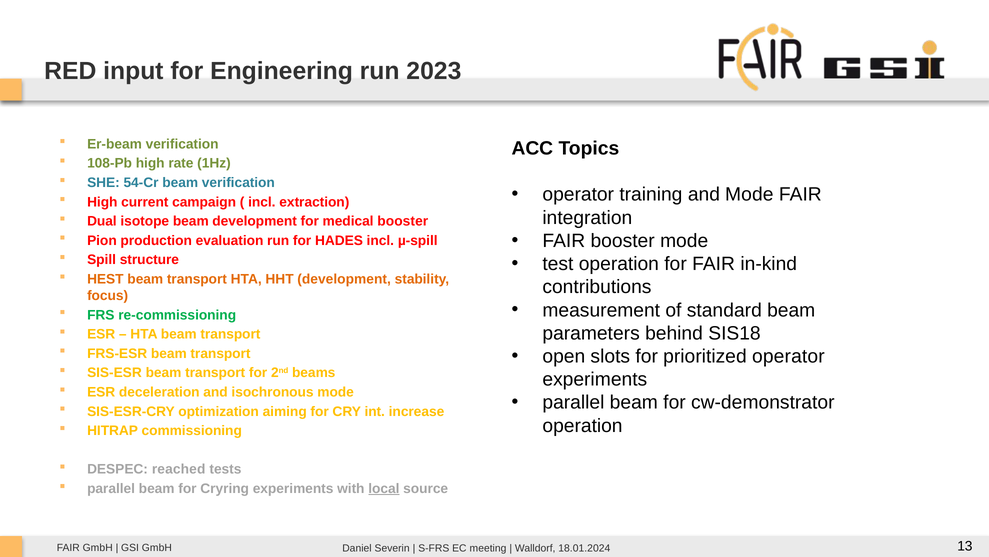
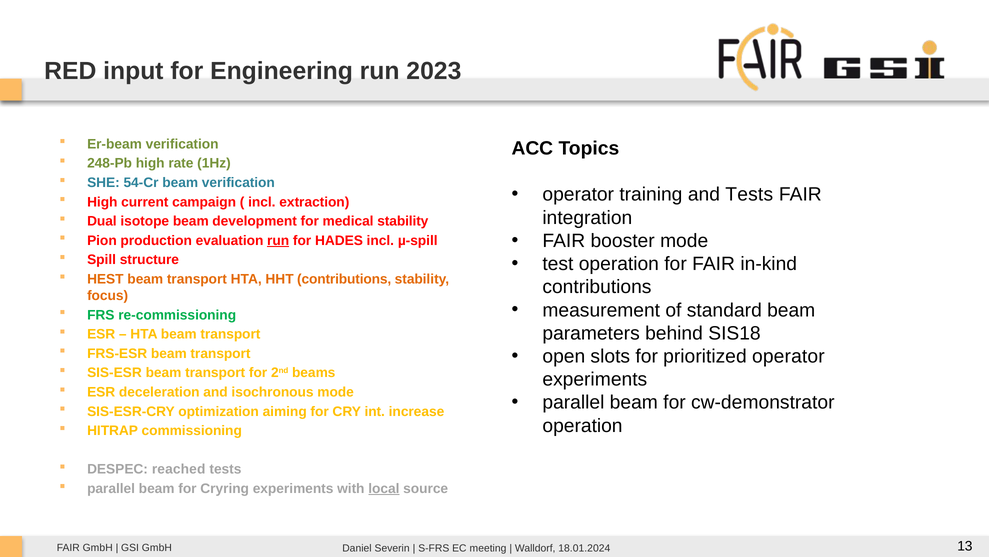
108-Pb: 108-Pb -> 248-Pb
and Mode: Mode -> Tests
medical booster: booster -> stability
run at (278, 240) underline: none -> present
HHT development: development -> contributions
